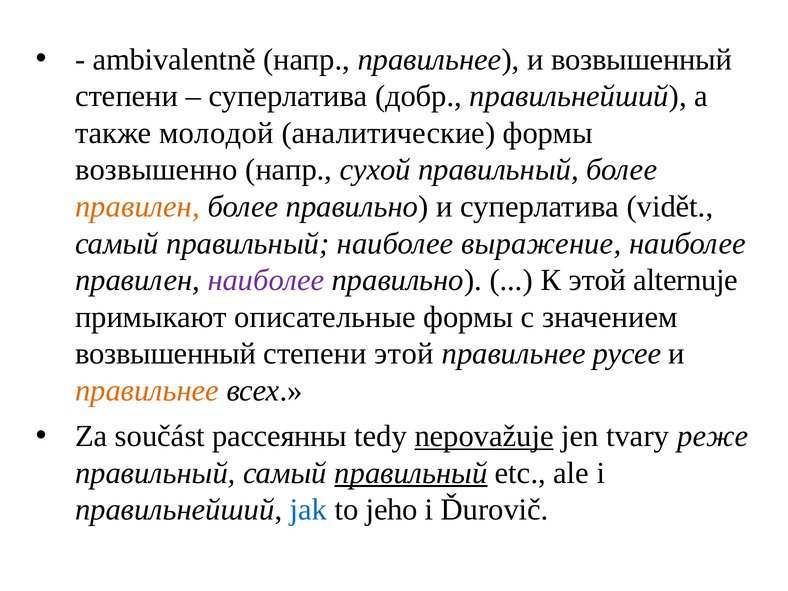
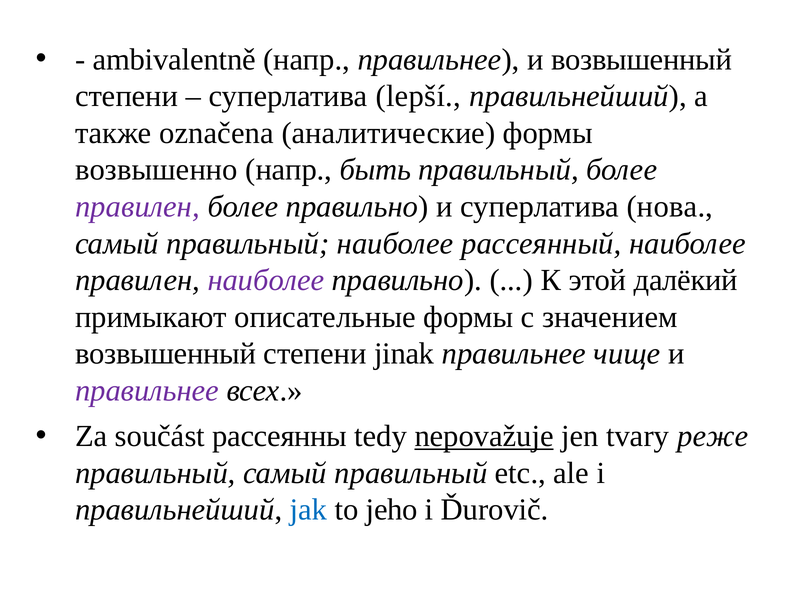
добр: добр -> lepší
молодой: молодой -> označena
сухой: сухой -> быть
правилен at (137, 207) colour: orange -> purple
vidět: vidět -> нова
выражение: выражение -> рассеянный
alternuje: alternuje -> далёкий
степени этой: этой -> jinak
русее: русее -> чище
правильнее at (147, 391) colour: orange -> purple
правильный at (411, 473) underline: present -> none
